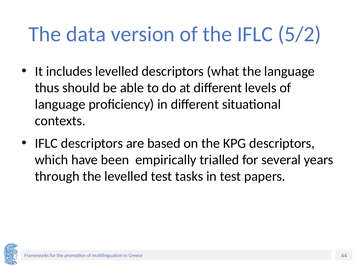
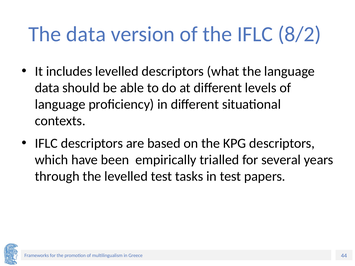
5/2: 5/2 -> 8/2
thus at (47, 88): thus -> data
